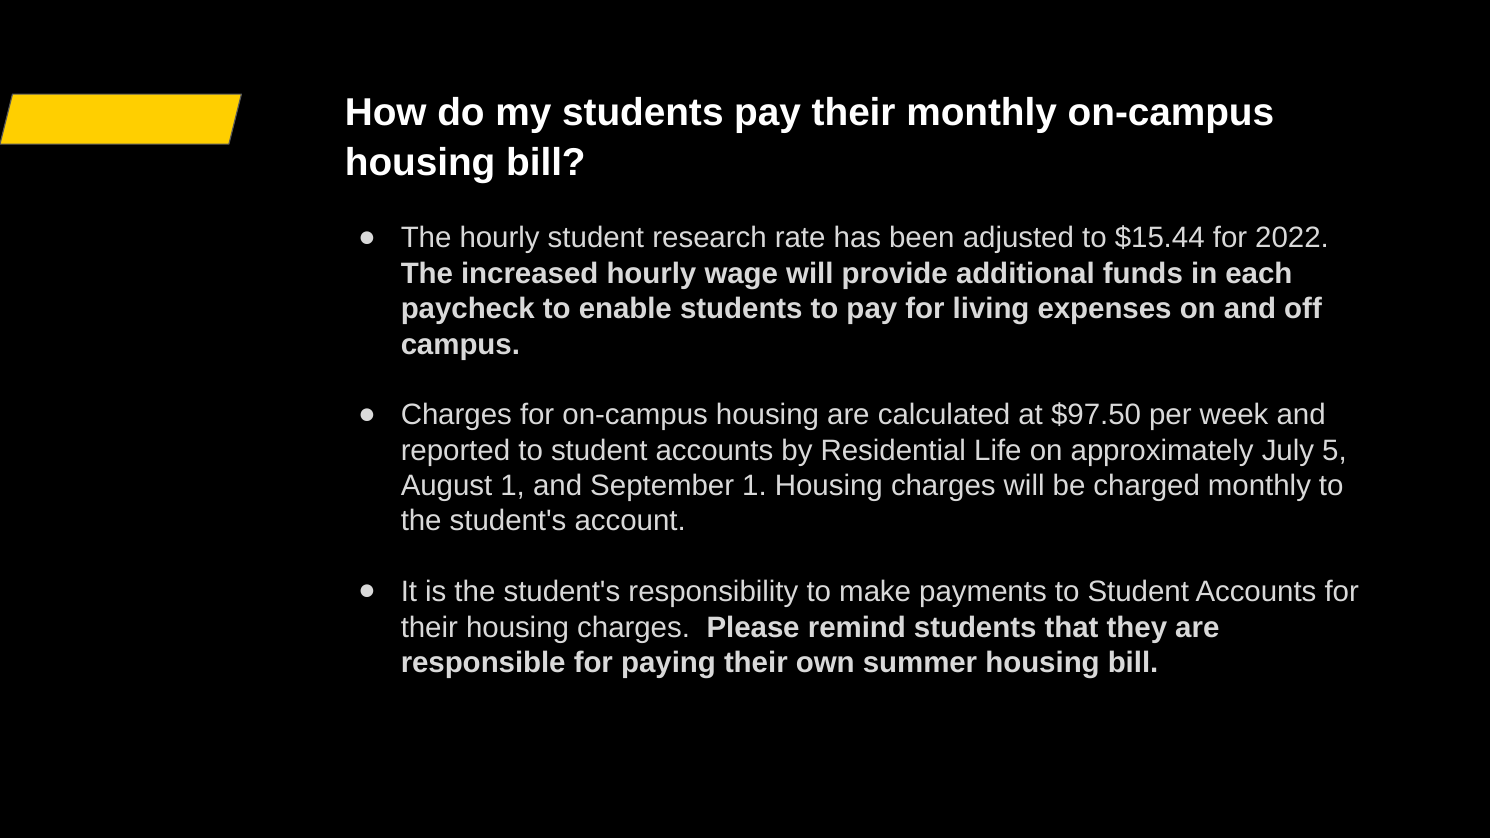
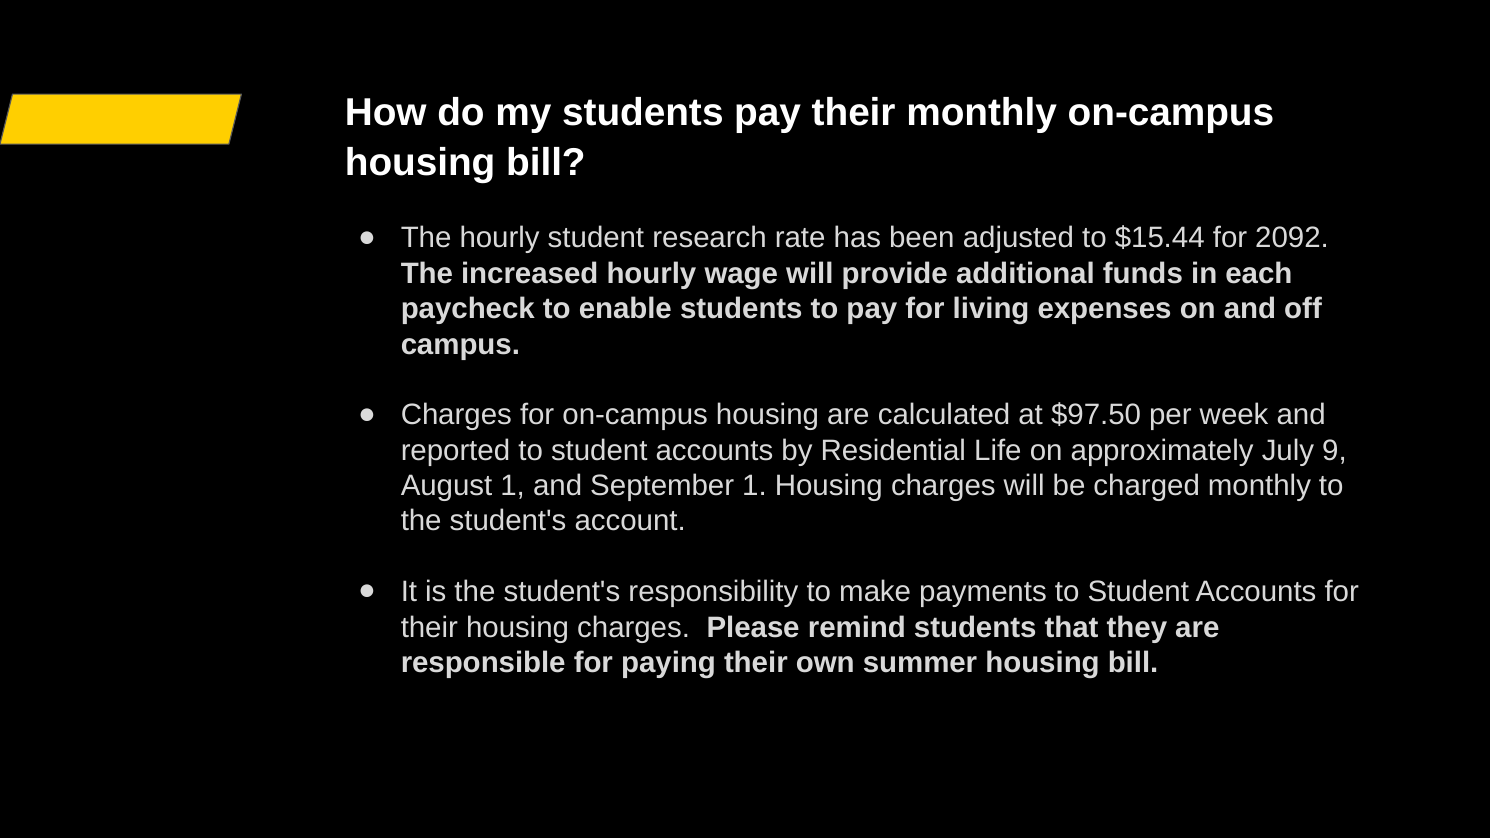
2022: 2022 -> 2092
5: 5 -> 9
